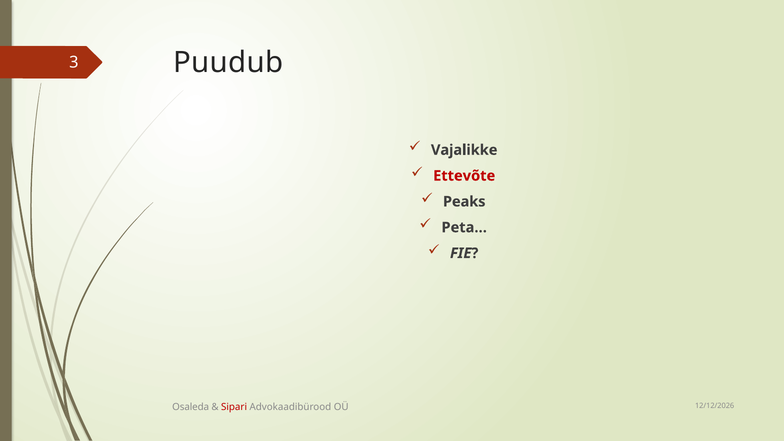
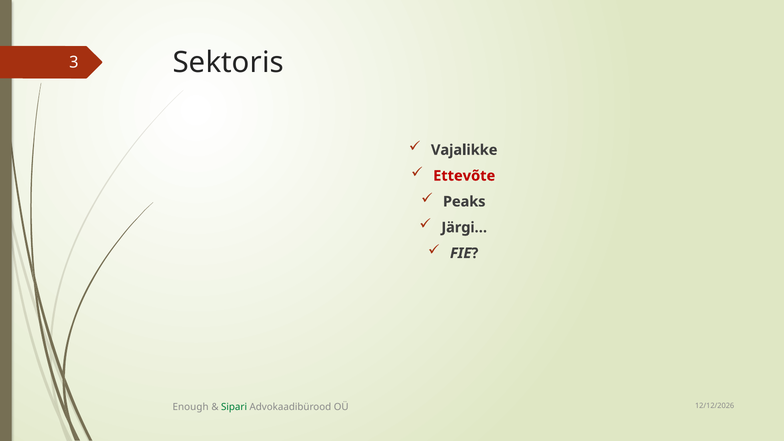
Puudub: Puudub -> Sektoris
Peta…: Peta… -> Järgi…
Osaleda: Osaleda -> Enough
Sipari colour: red -> green
